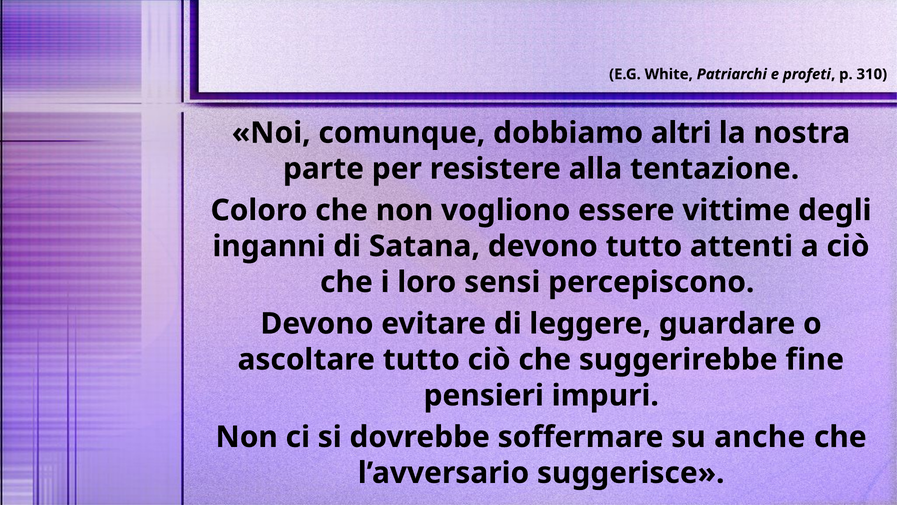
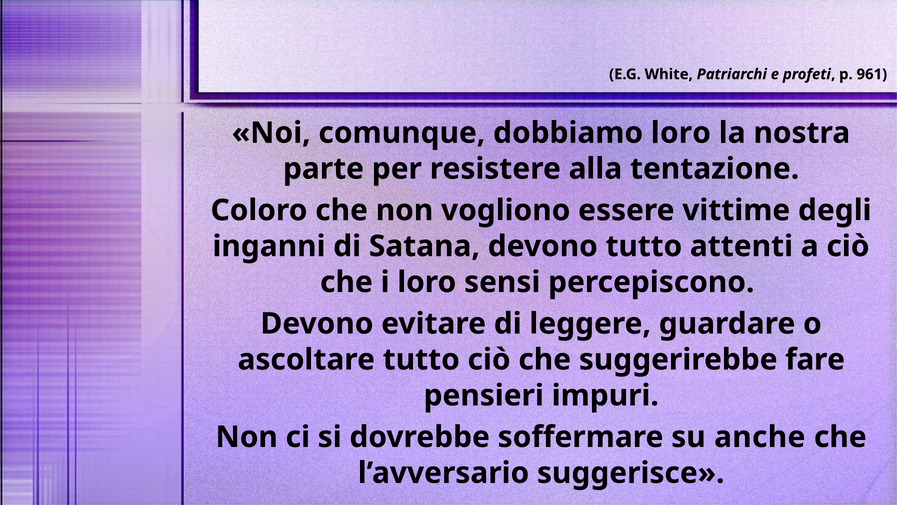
310: 310 -> 961
dobbiamo altri: altri -> loro
fine: fine -> fare
